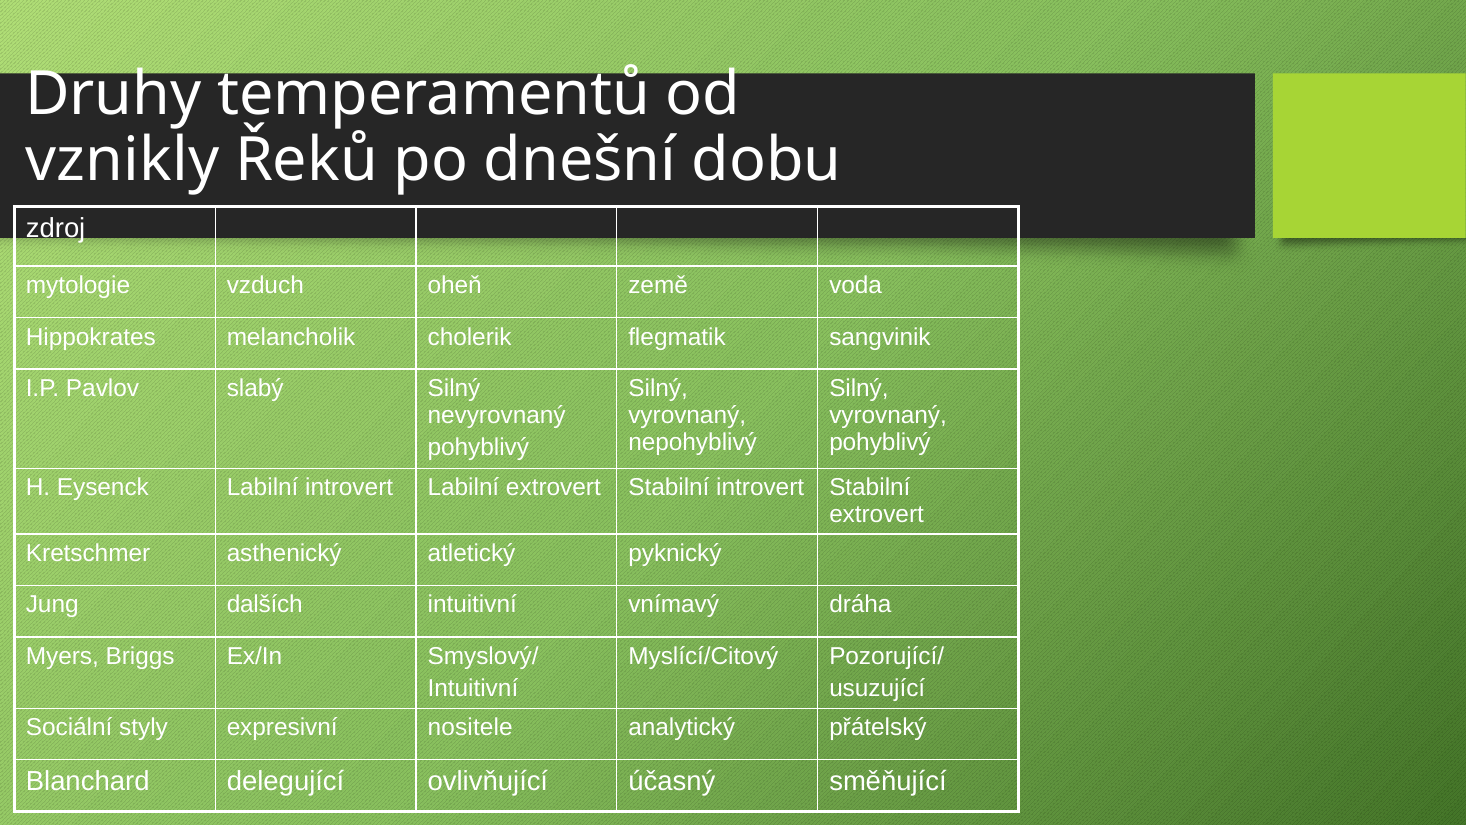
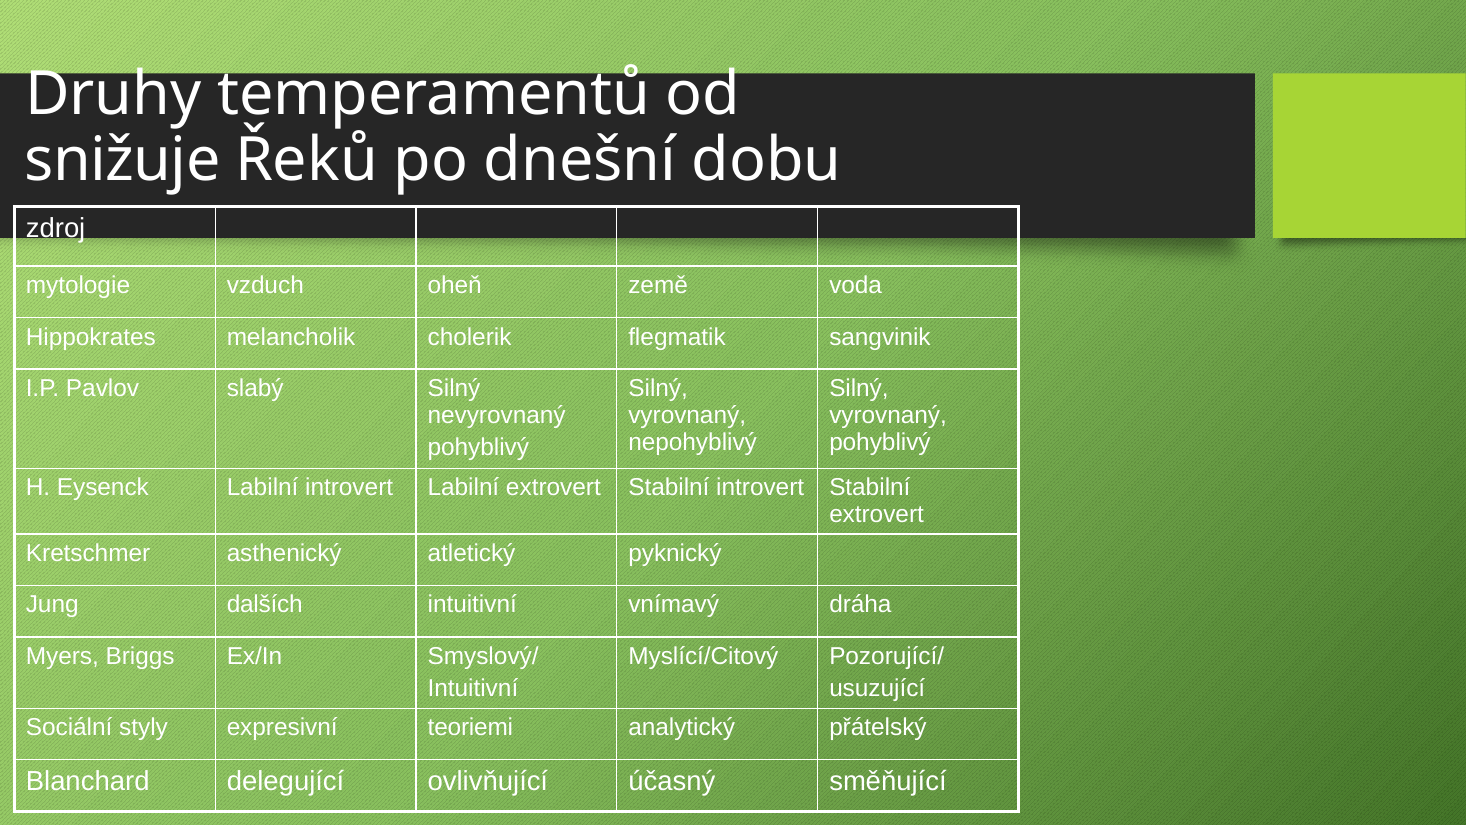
vznikly: vznikly -> snižuje
nositele: nositele -> teoriemi
